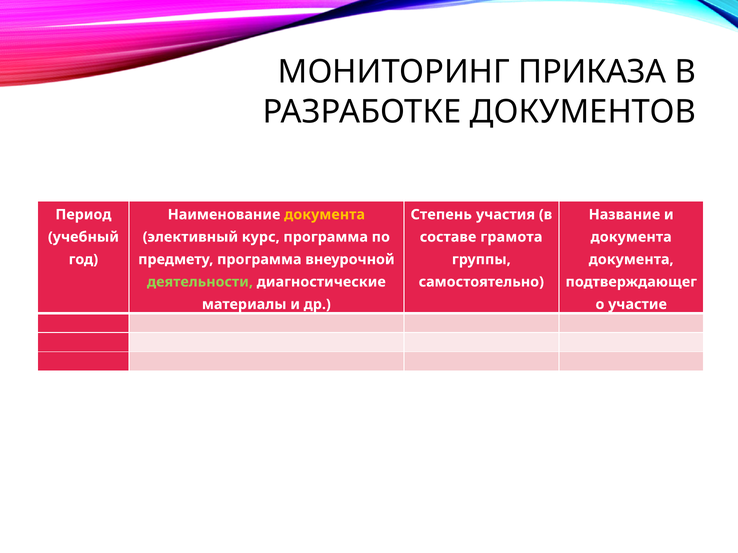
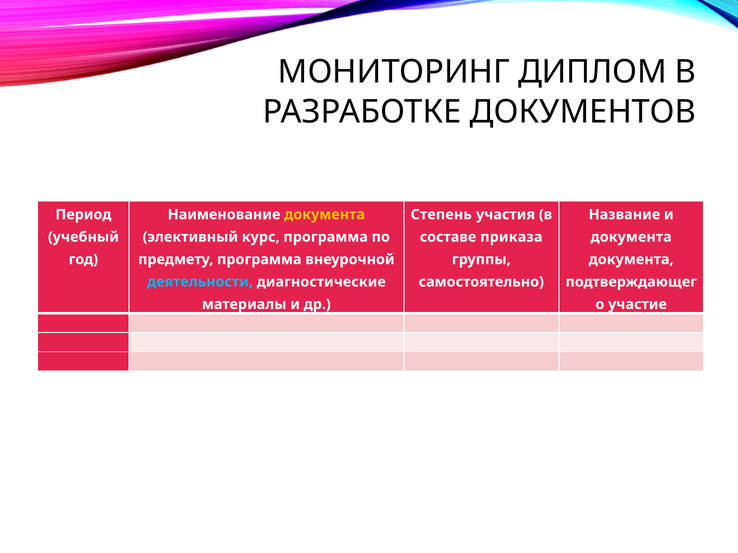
ПРИКАЗА: ПРИКАЗА -> ДИПЛОМ
грамота: грамота -> приказа
деятельности colour: light green -> light blue
